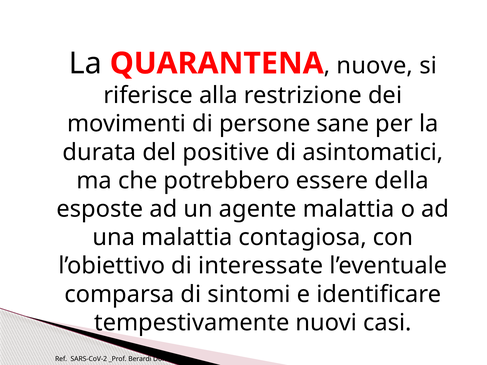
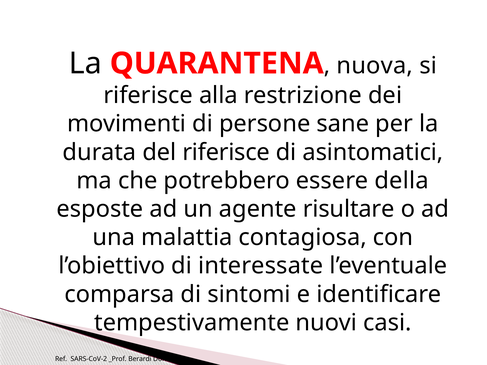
nuove: nuove -> nuova
del positive: positive -> riferisce
agente malattia: malattia -> risultare
